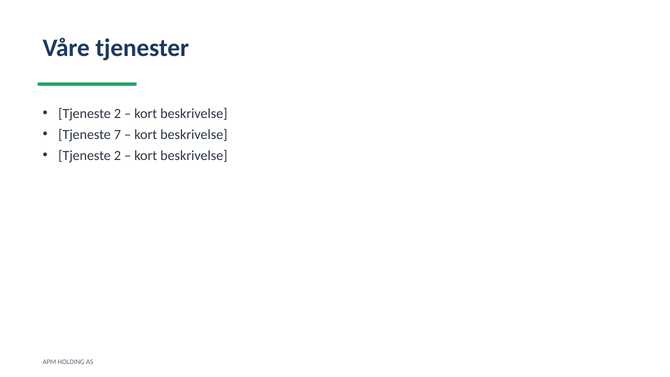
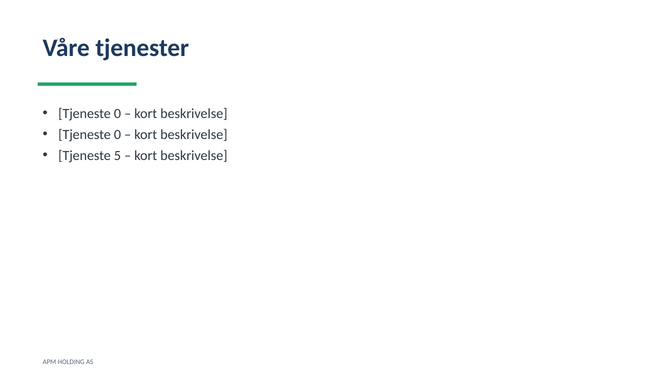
2 at (117, 113): 2 -> 0
7 at (117, 134): 7 -> 0
2 at (117, 155): 2 -> 5
